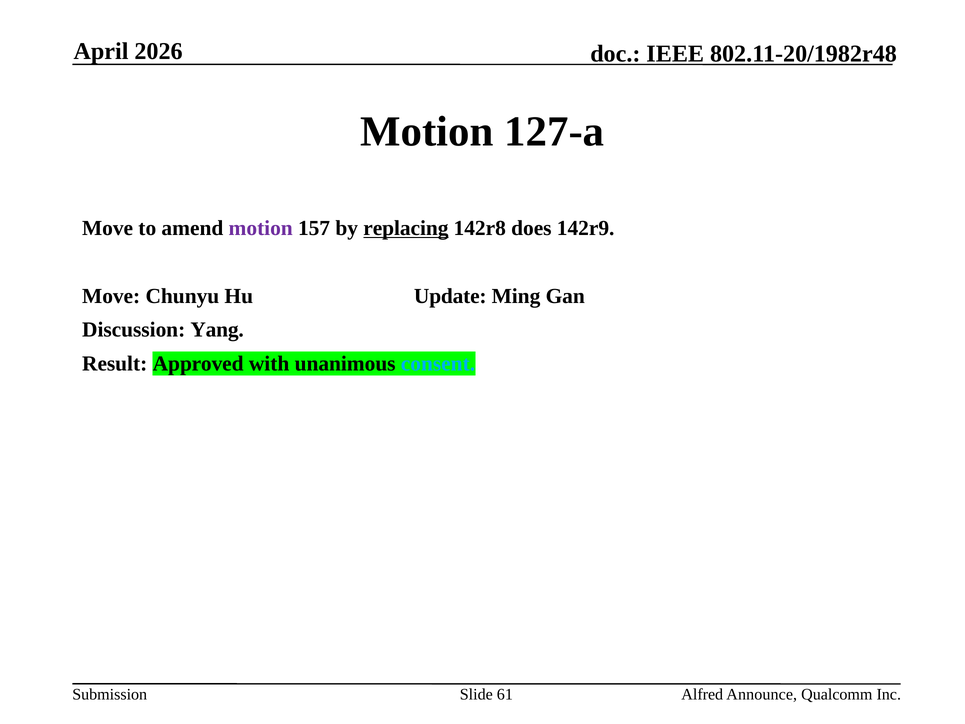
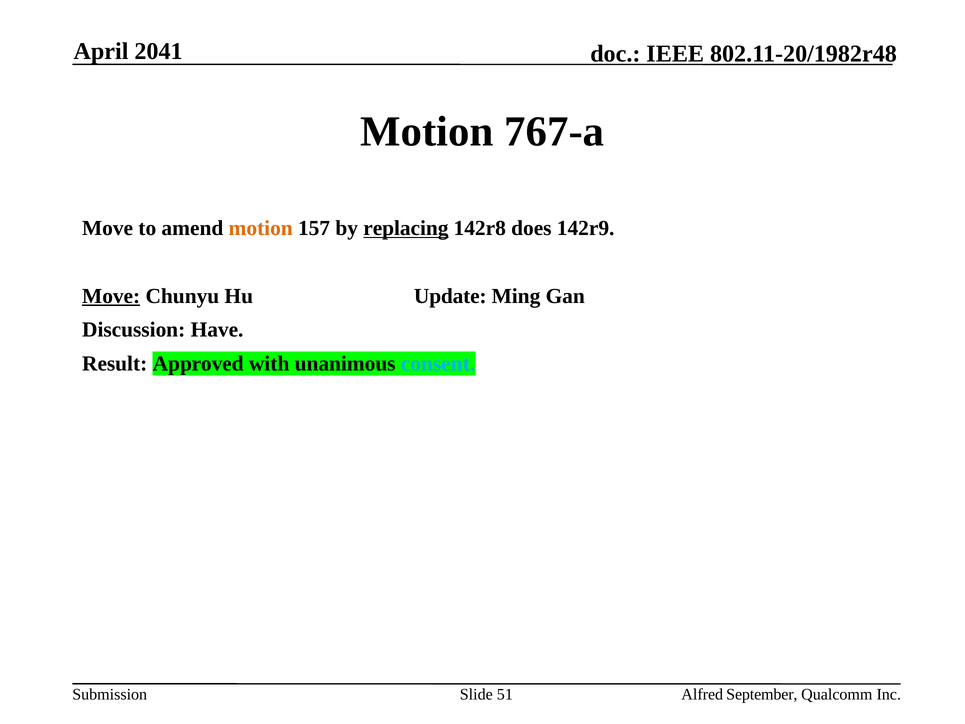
2026: 2026 -> 2041
127-a: 127-a -> 767-a
motion at (261, 228) colour: purple -> orange
Move at (111, 296) underline: none -> present
Yang: Yang -> Have
61: 61 -> 51
Announce: Announce -> September
